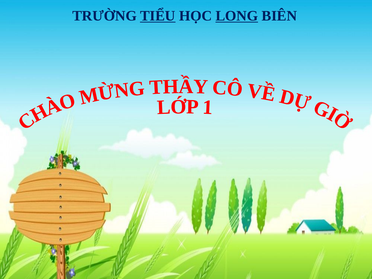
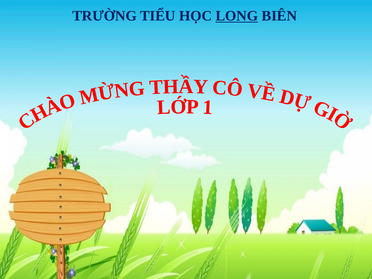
TIỂU underline: present -> none
